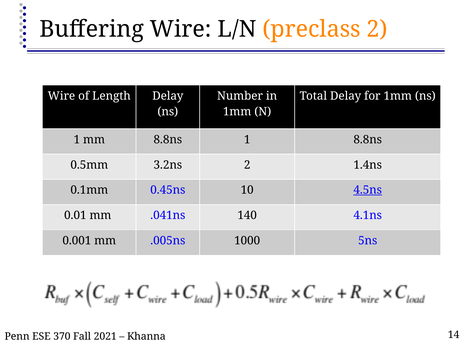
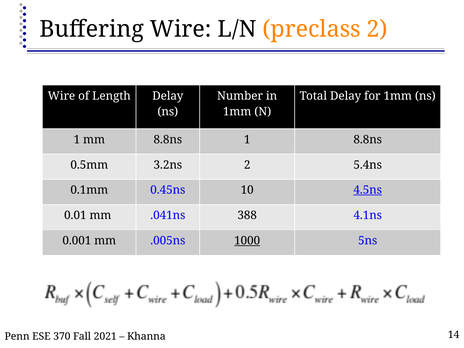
1.4ns: 1.4ns -> 5.4ns
140: 140 -> 388
1000 underline: none -> present
